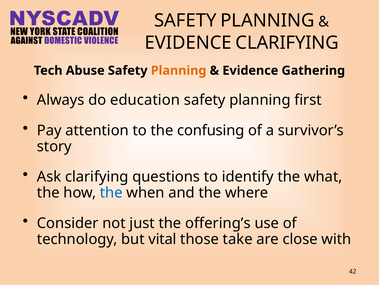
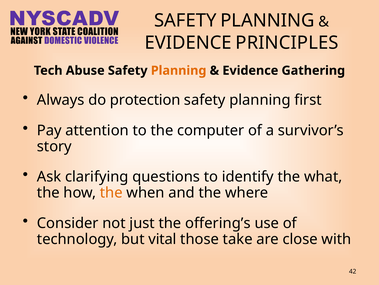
EVIDENCE CLARIFYING: CLARIFYING -> PRINCIPLES
education: education -> protection
confusing: confusing -> computer
the at (111, 192) colour: blue -> orange
